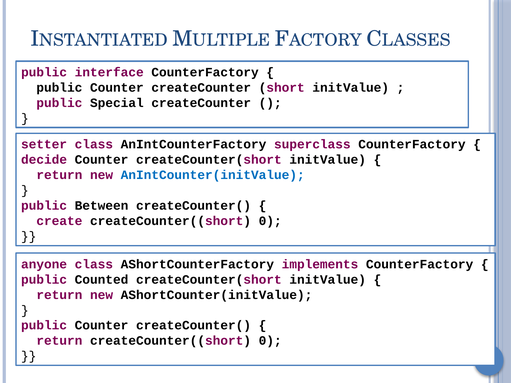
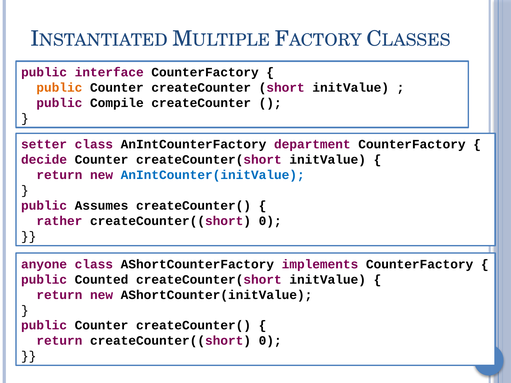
public at (59, 88) colour: black -> orange
Special: Special -> Compile
superclass: superclass -> department
Between: Between -> Assumes
create: create -> rather
